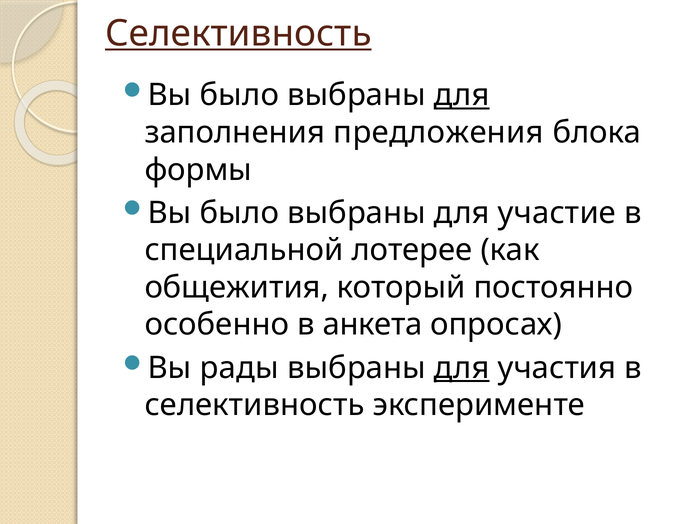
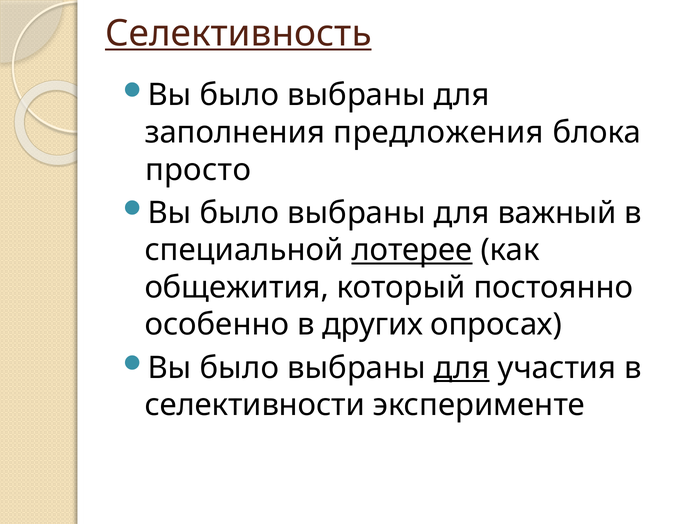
для at (462, 95) underline: present -> none
формы: формы -> просто
участие: участие -> важный
лотерее underline: none -> present
анкета: анкета -> других
рады at (239, 368): рады -> было
селективность at (255, 405): селективность -> селективности
